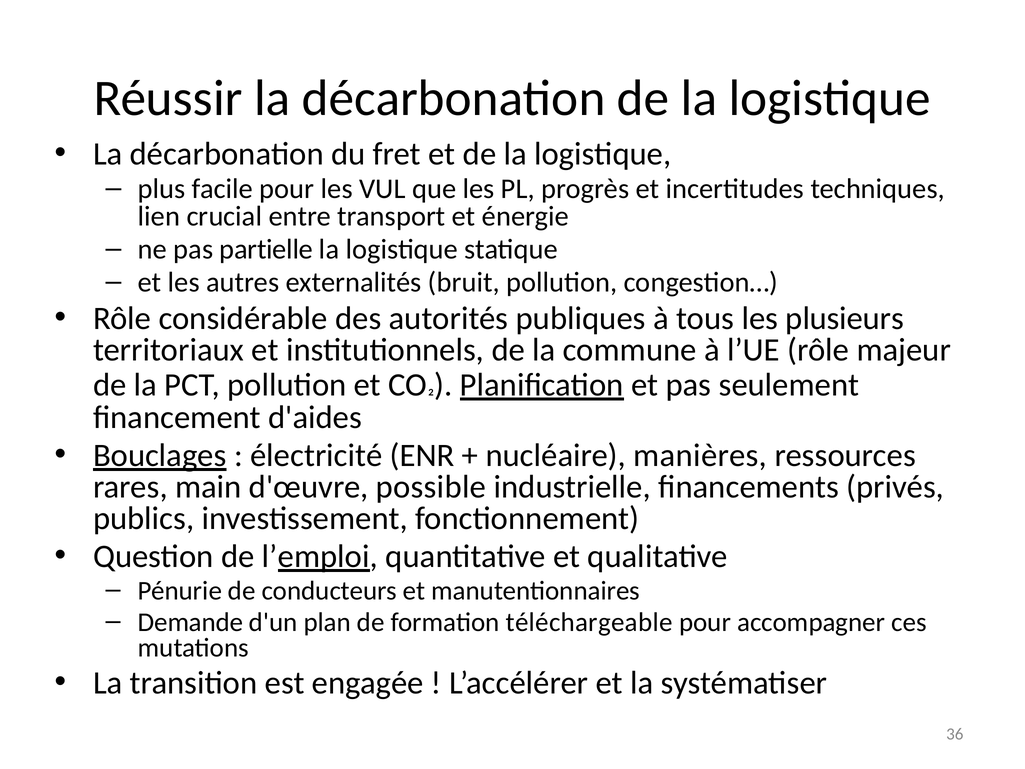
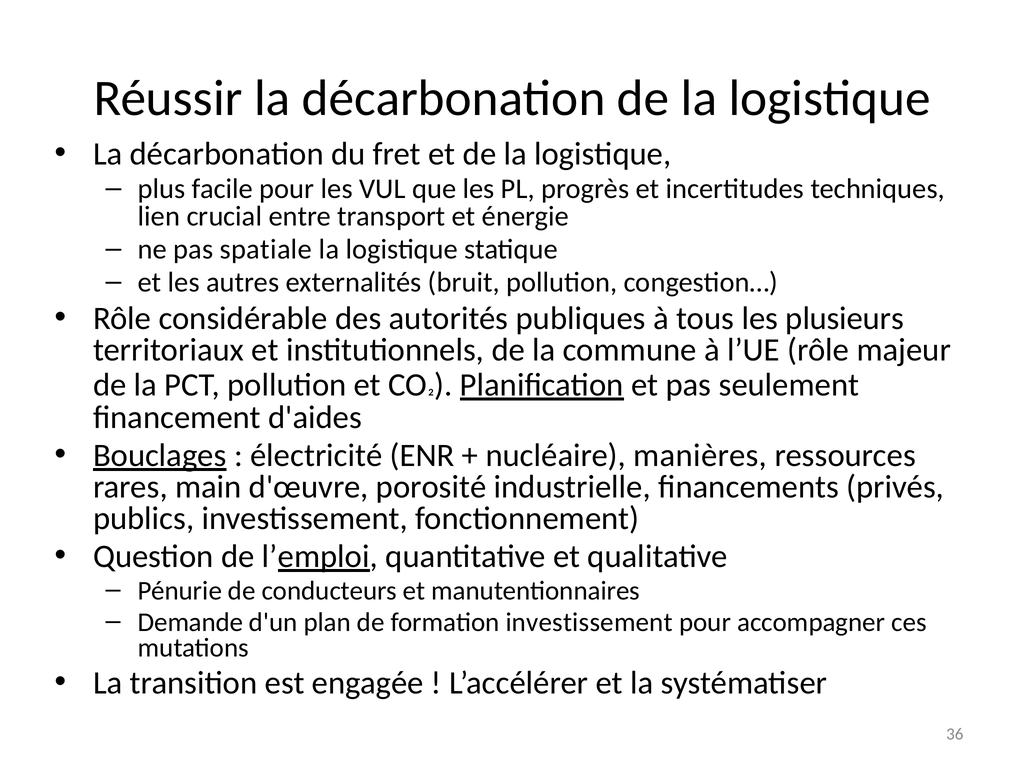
partielle: partielle -> spatiale
possible: possible -> porosité
formation téléchargeable: téléchargeable -> investissement
